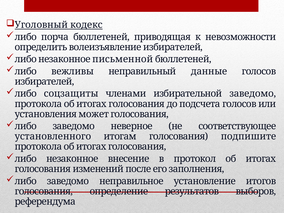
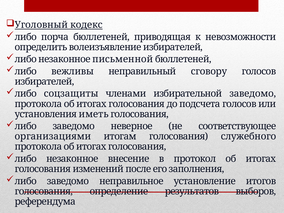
данные: данные -> сговору
может: может -> иметь
установленного: установленного -> организациями
подпишите: подпишите -> служебного
